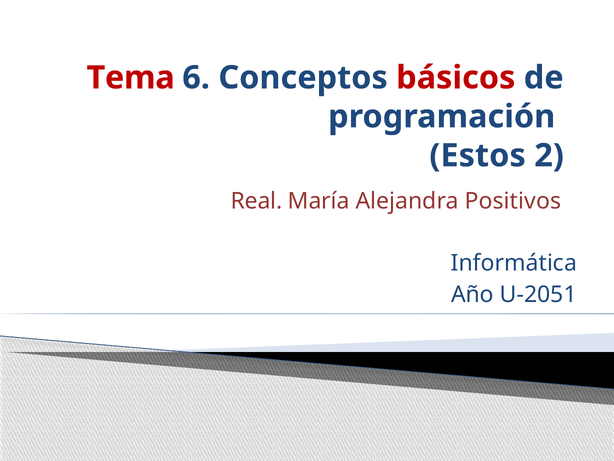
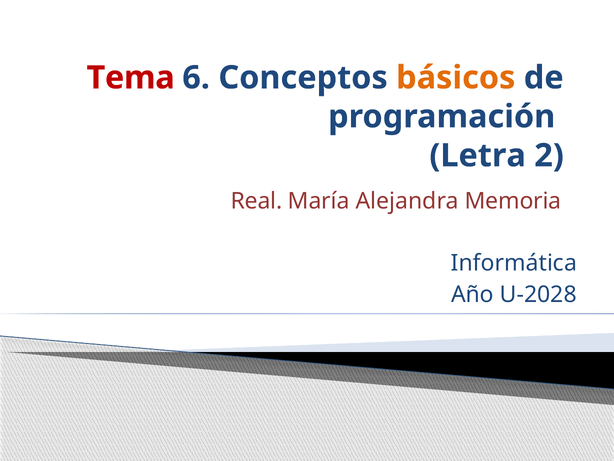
básicos colour: red -> orange
Estos: Estos -> Letra
Positivos: Positivos -> Memoria
U-2051: U-2051 -> U-2028
